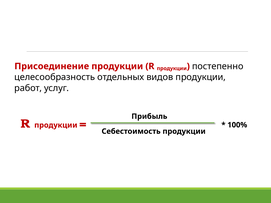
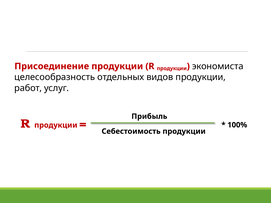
постепенно: постепенно -> экономиста
